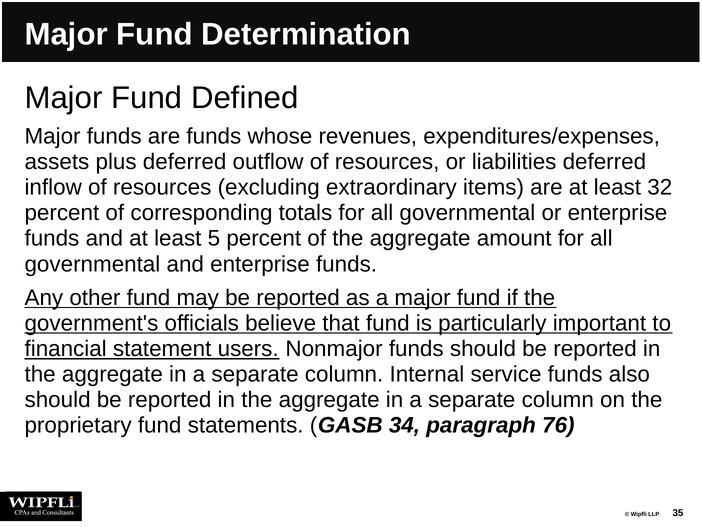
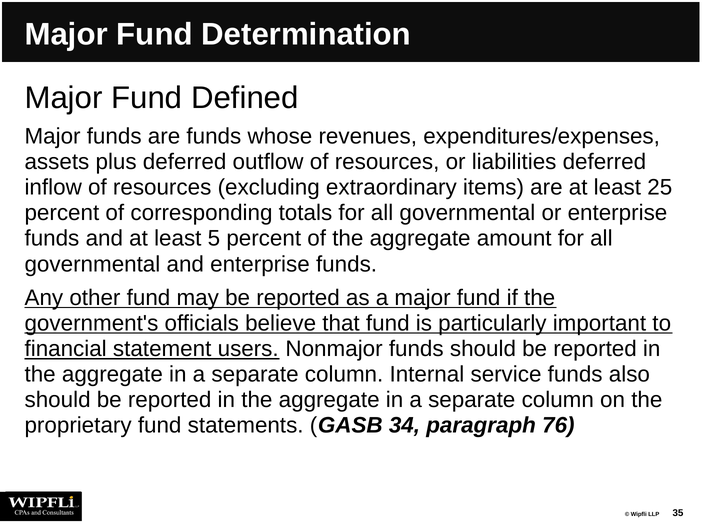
32: 32 -> 25
